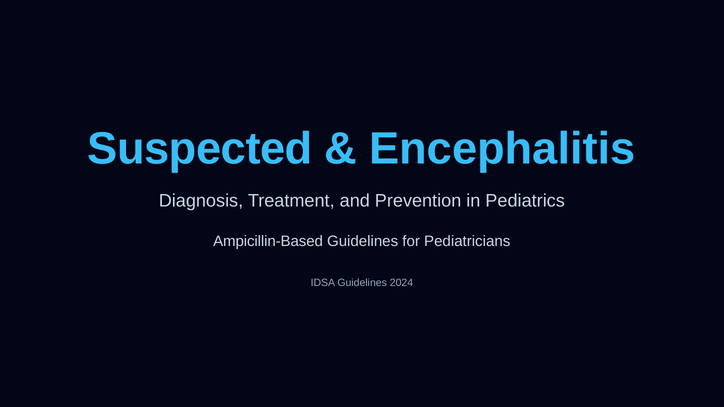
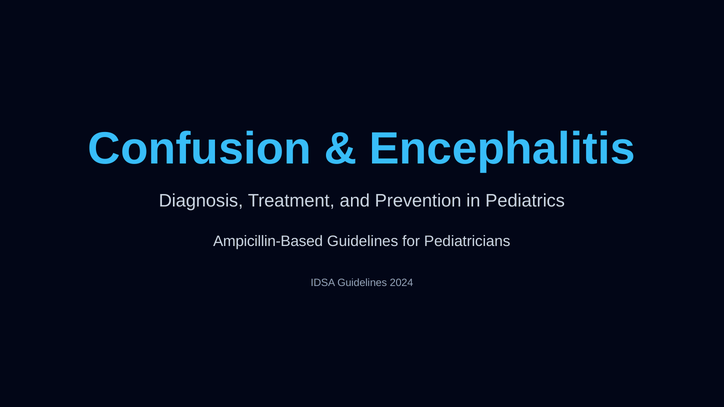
Suspected: Suspected -> Confusion
